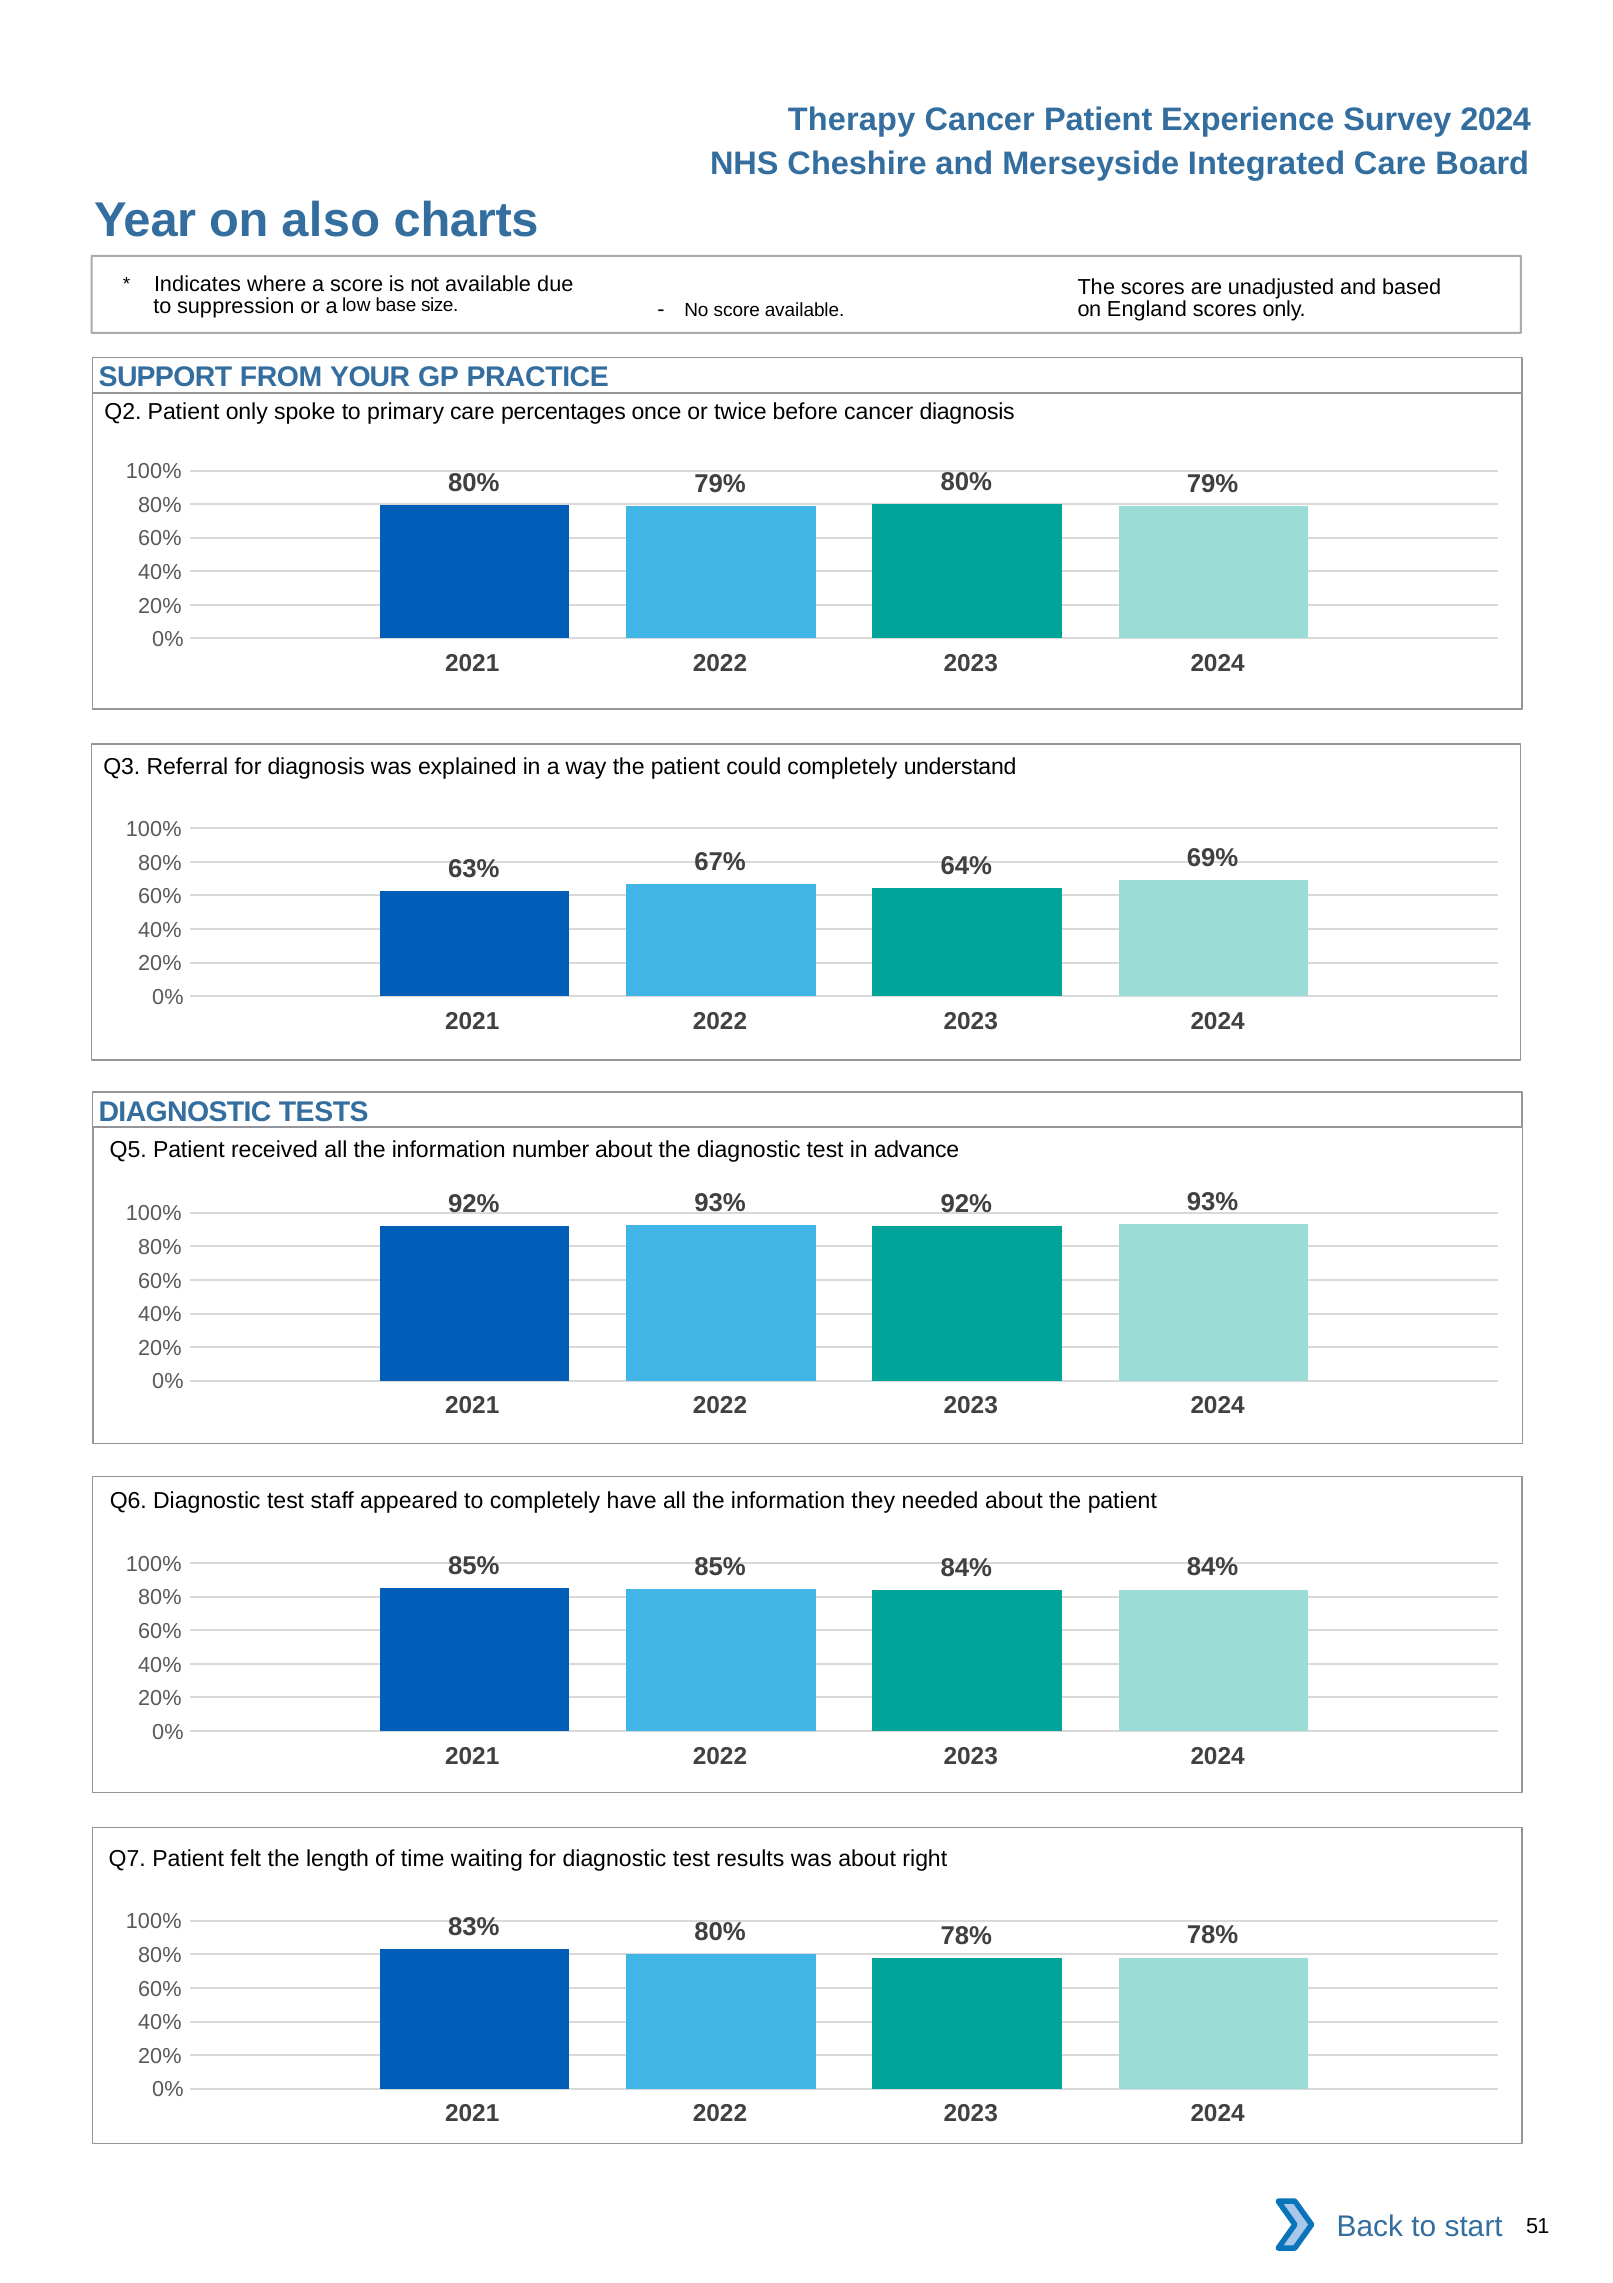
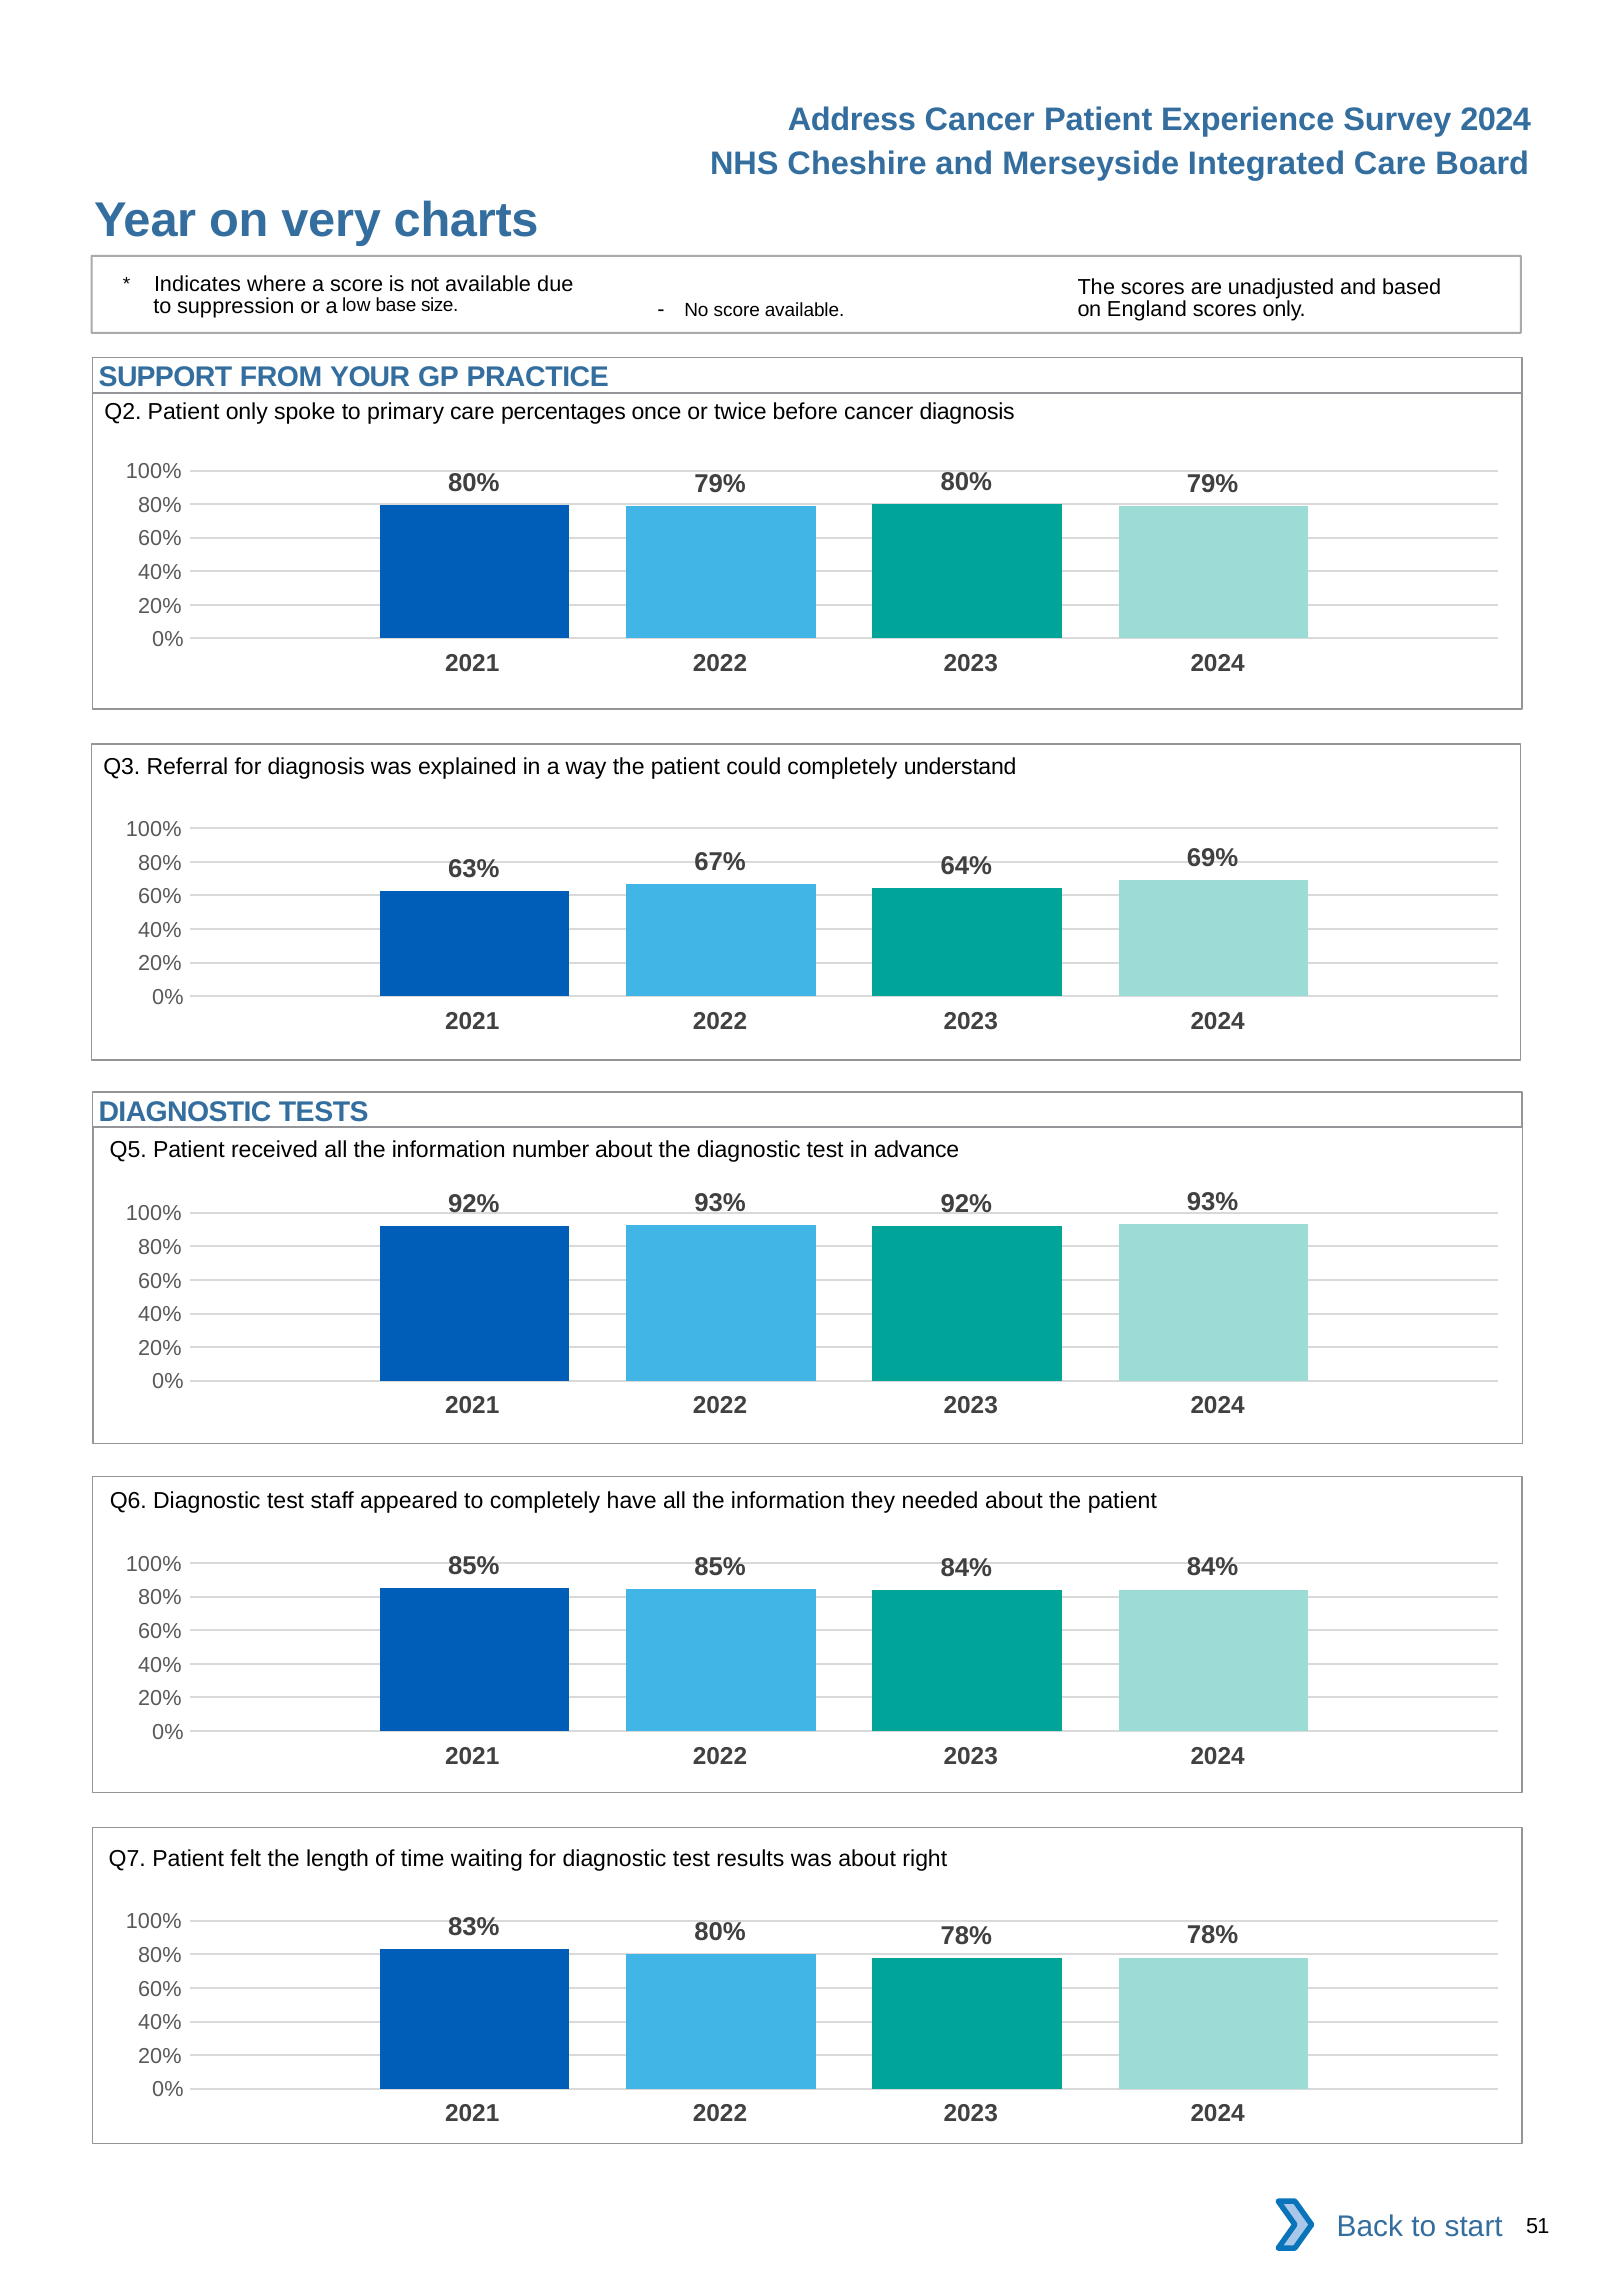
Therapy: Therapy -> Address
also: also -> very
